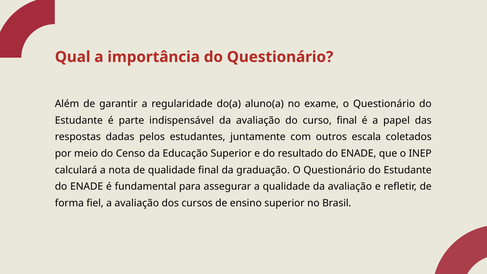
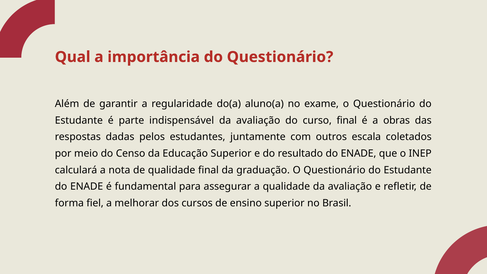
papel: papel -> obras
a avaliação: avaliação -> melhorar
